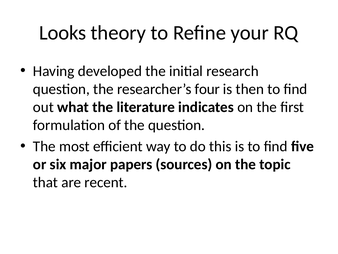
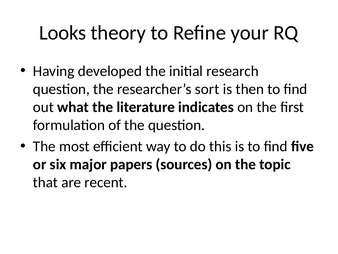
four: four -> sort
